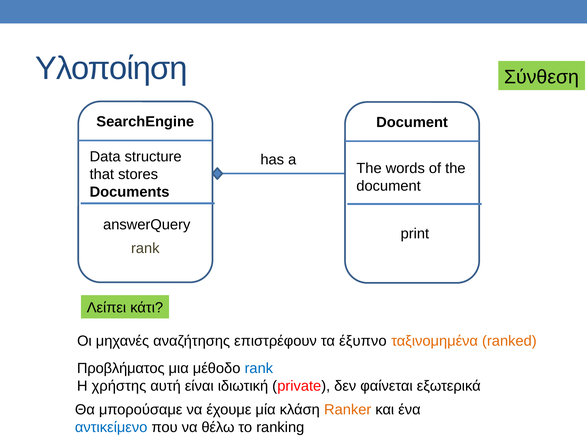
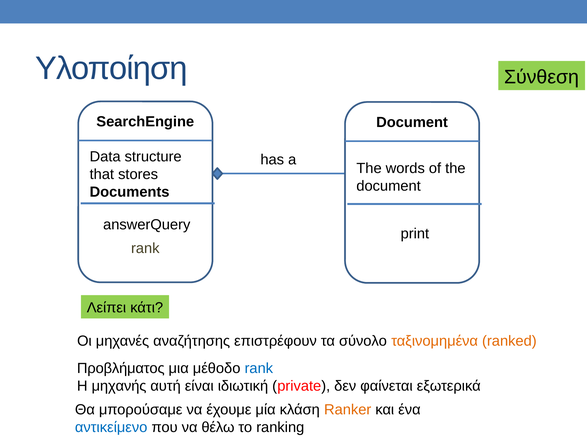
έξυπνο: έξυπνο -> σύνολο
χρήστης: χρήστης -> μηχανής
